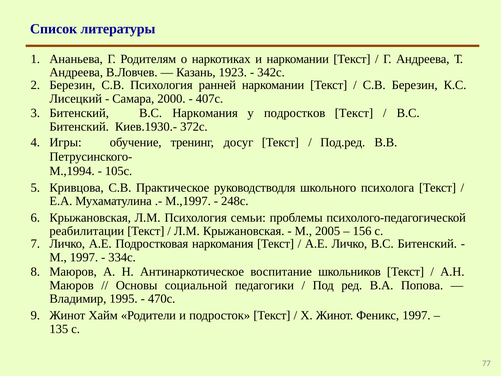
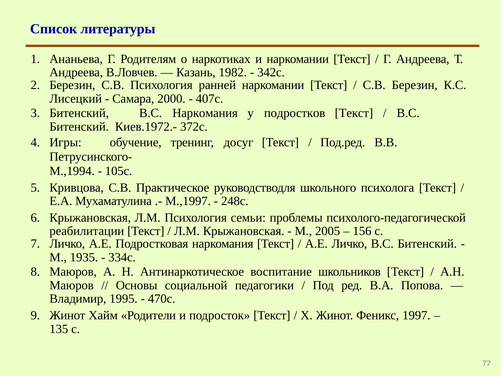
1923: 1923 -> 1982
Киев.1930.-: Киев.1930.- -> Киев.1972.-
М 1997: 1997 -> 1935
